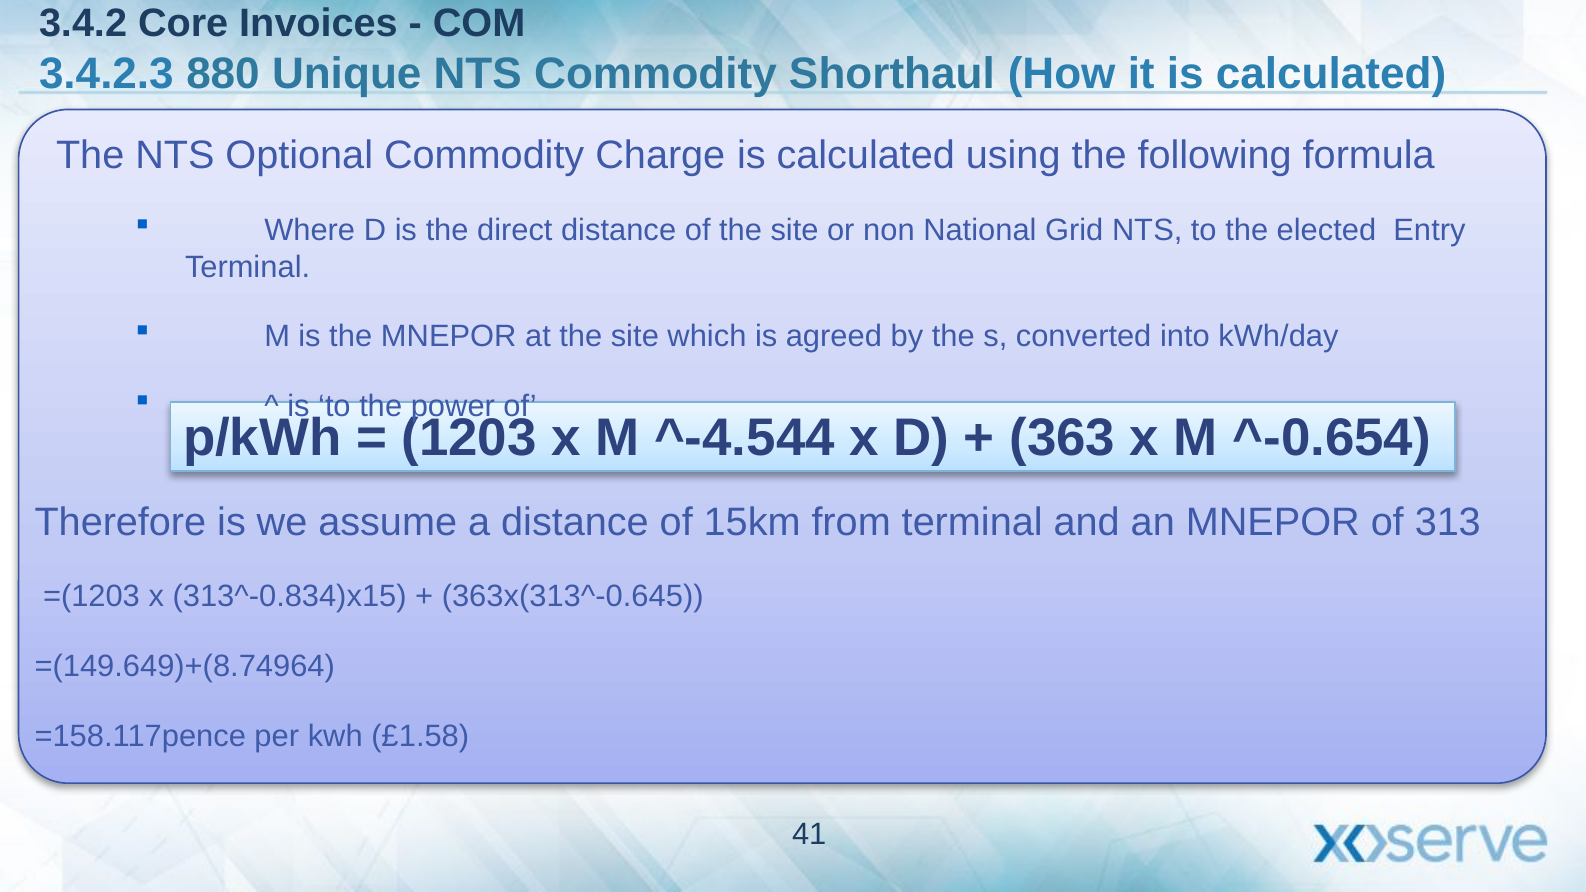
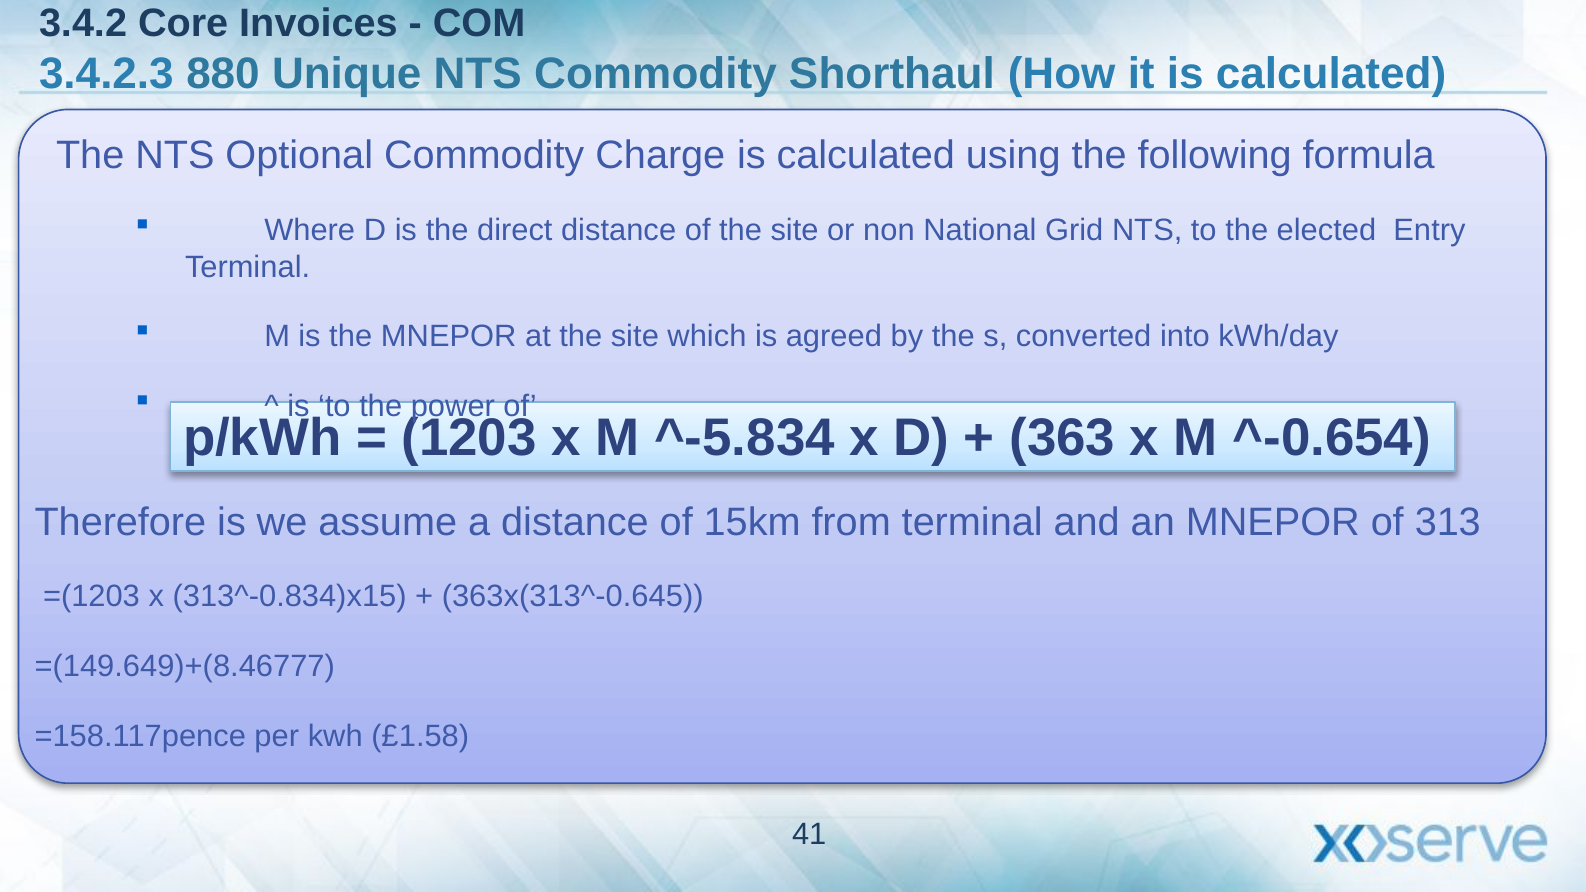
^-4.544: ^-4.544 -> ^-5.834
=(149.649)+(8.74964: =(149.649)+(8.74964 -> =(149.649)+(8.46777
